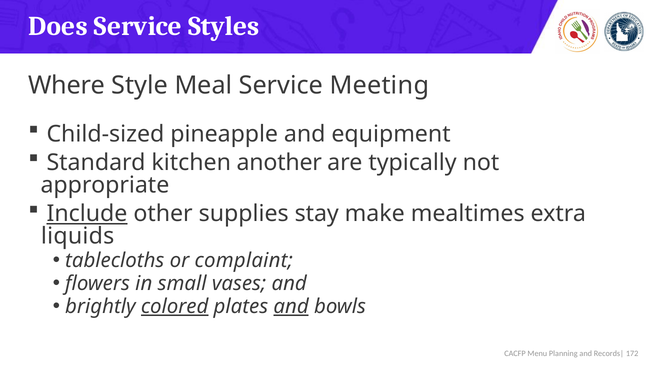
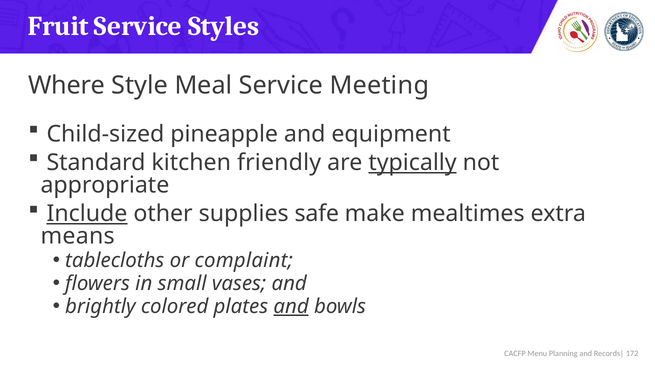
Does: Does -> Fruit
another: another -> friendly
typically underline: none -> present
stay: stay -> safe
liquids: liquids -> means
colored underline: present -> none
